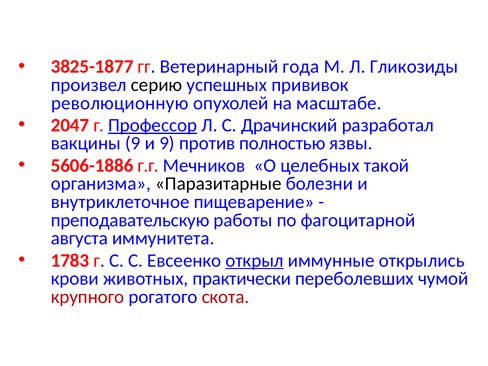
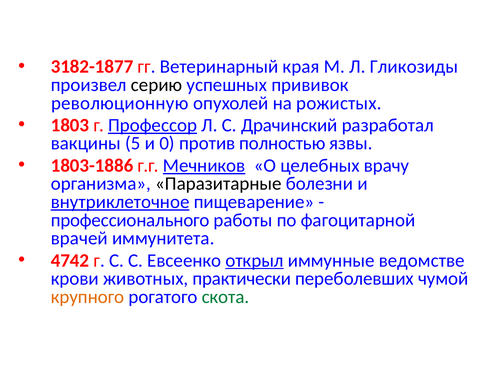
3825-1877: 3825-1877 -> 3182-1877
года: года -> края
масштабе: масштабе -> рожистых
2047: 2047 -> 1803
вакцины 9: 9 -> 5
и 9: 9 -> 0
5606-1886: 5606-1886 -> 1803-1886
Мечников underline: none -> present
такой: такой -> врачу
внутриклеточное underline: none -> present
преподавательскую: преподавательскую -> профессионального
августа: августа -> врачей
1783: 1783 -> 4742
открылись: открылись -> ведомстве
крупного colour: red -> orange
скота colour: red -> green
